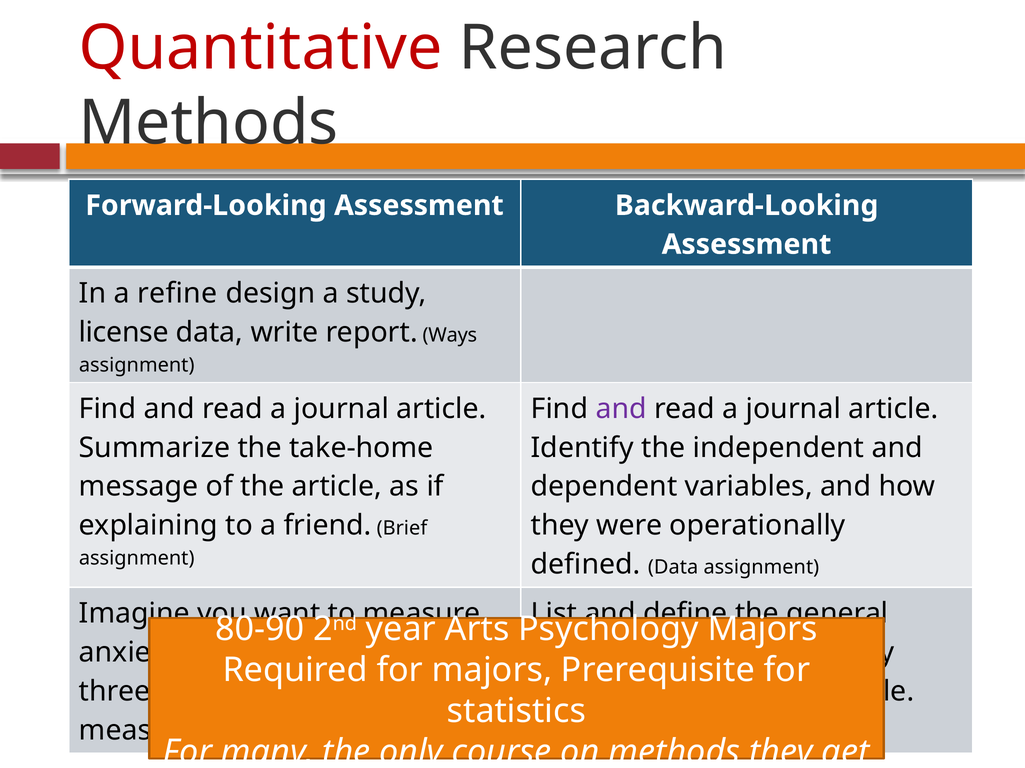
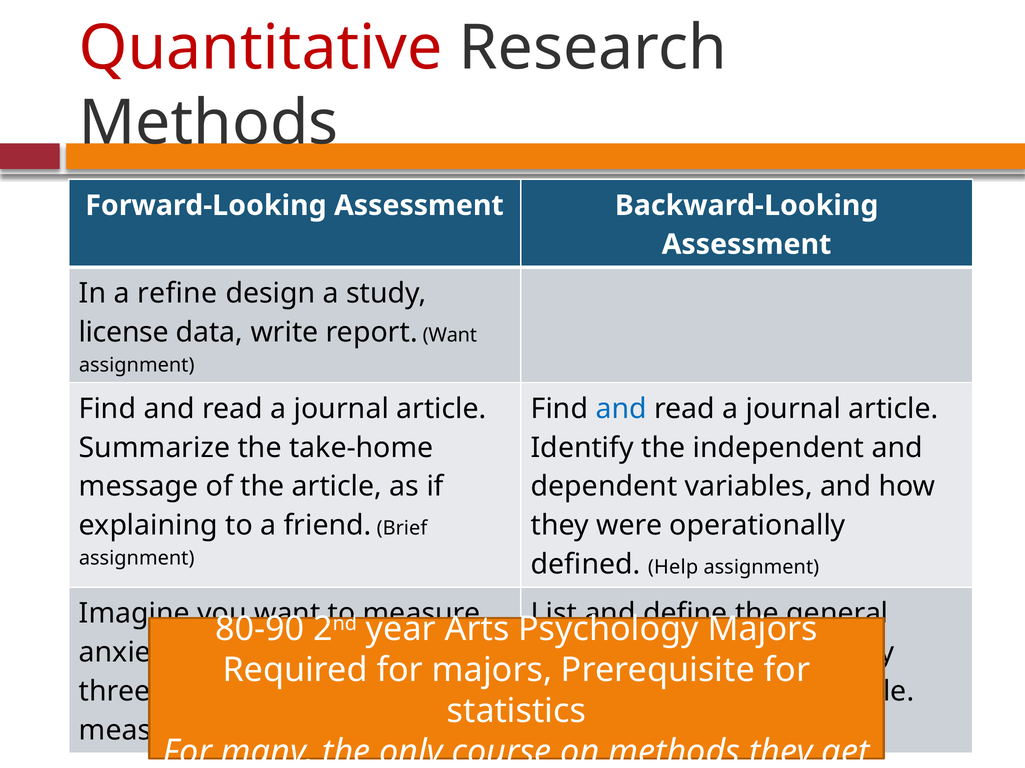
report Ways: Ways -> Want
and at (621, 409) colour: purple -> blue
defined Data: Data -> Help
